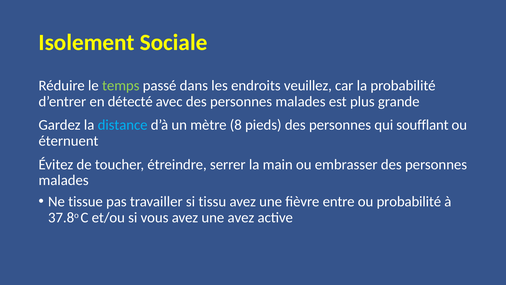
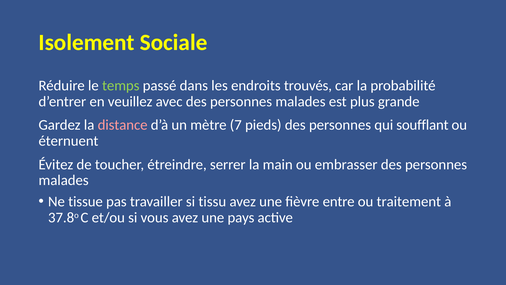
veuillez: veuillez -> trouvés
détecté: détecté -> veuillez
distance colour: light blue -> pink
8: 8 -> 7
ou probabilité: probabilité -> traitement
une avez: avez -> pays
